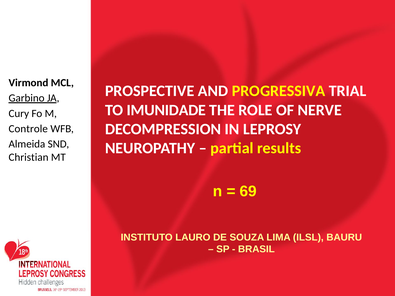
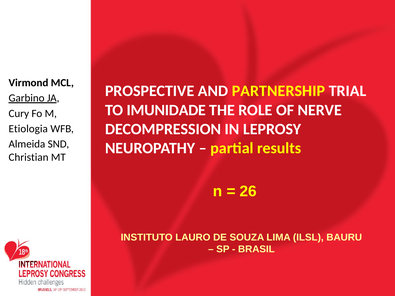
PROGRESSIVA: PROGRESSIVA -> PARTNERSHIP
Controle: Controle -> Etiologia
69: 69 -> 26
